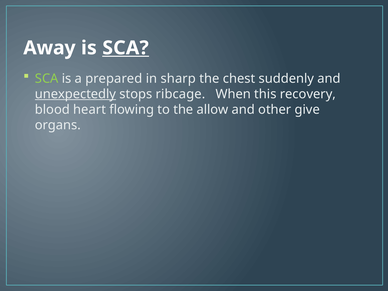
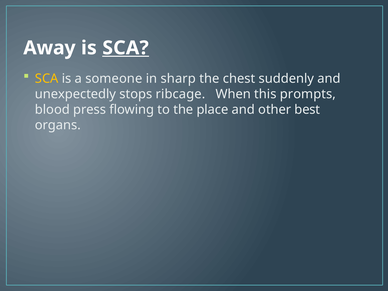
SCA at (47, 79) colour: light green -> yellow
prepared: prepared -> someone
unexpectedly underline: present -> none
recovery: recovery -> prompts
heart: heart -> press
allow: allow -> place
give: give -> best
